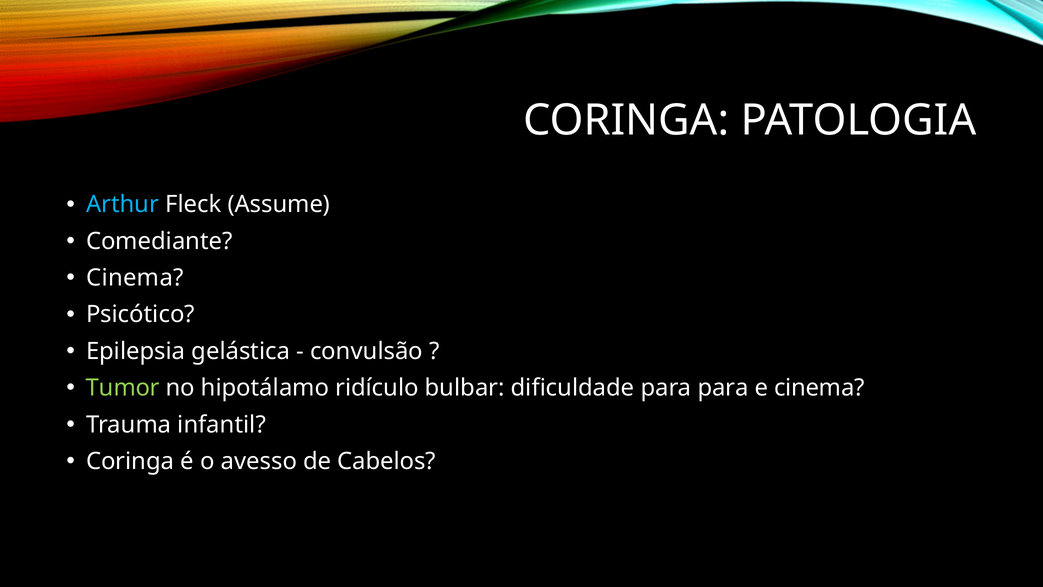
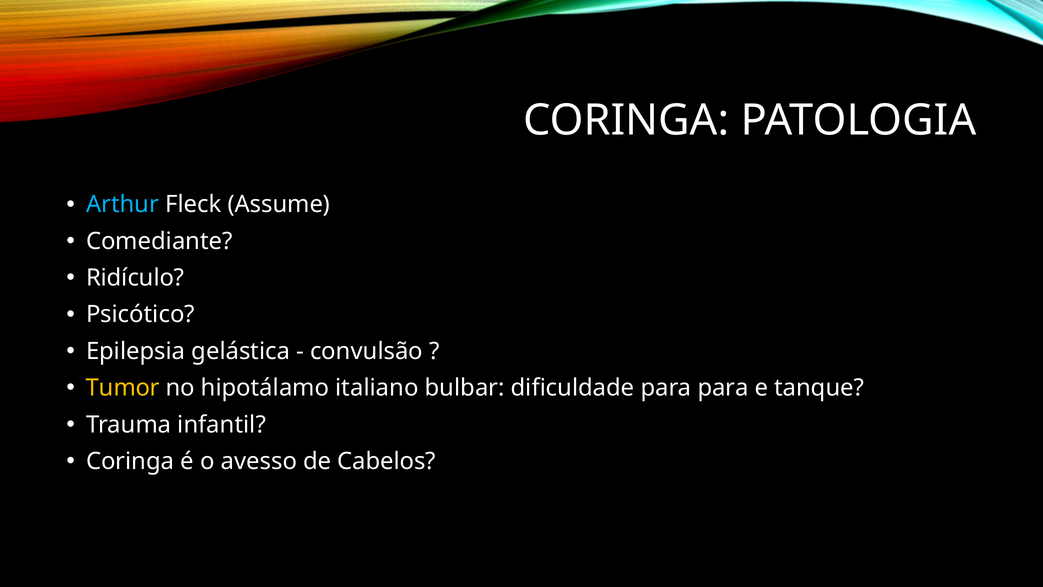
Cinema at (135, 278): Cinema -> Ridículo
Tumor colour: light green -> yellow
ridículo: ridículo -> italiano
e cinema: cinema -> tanque
